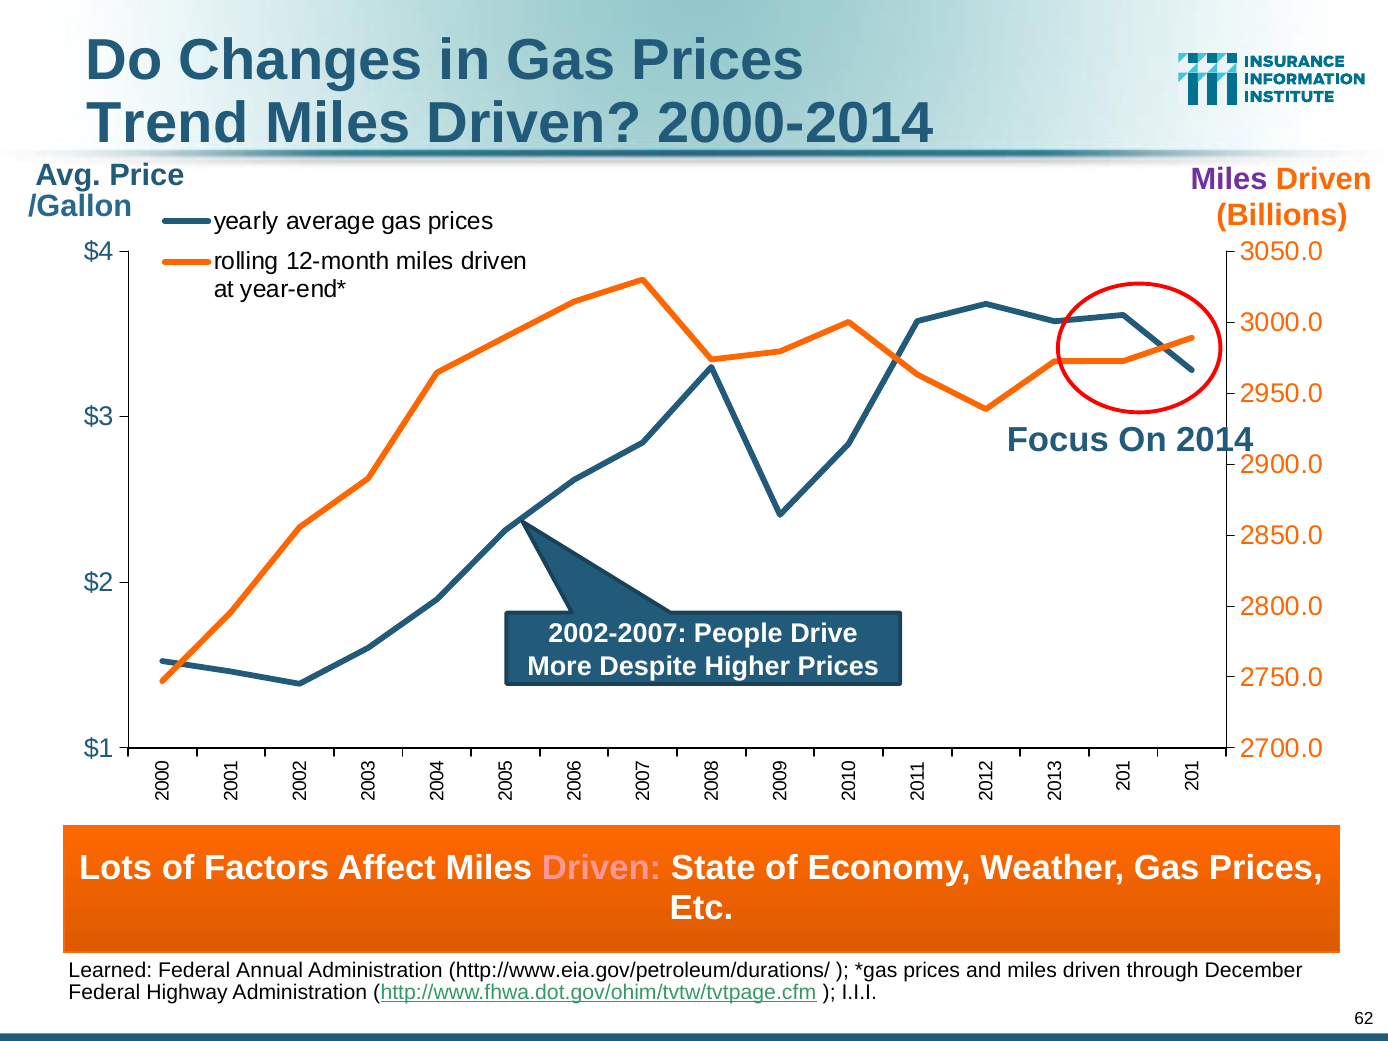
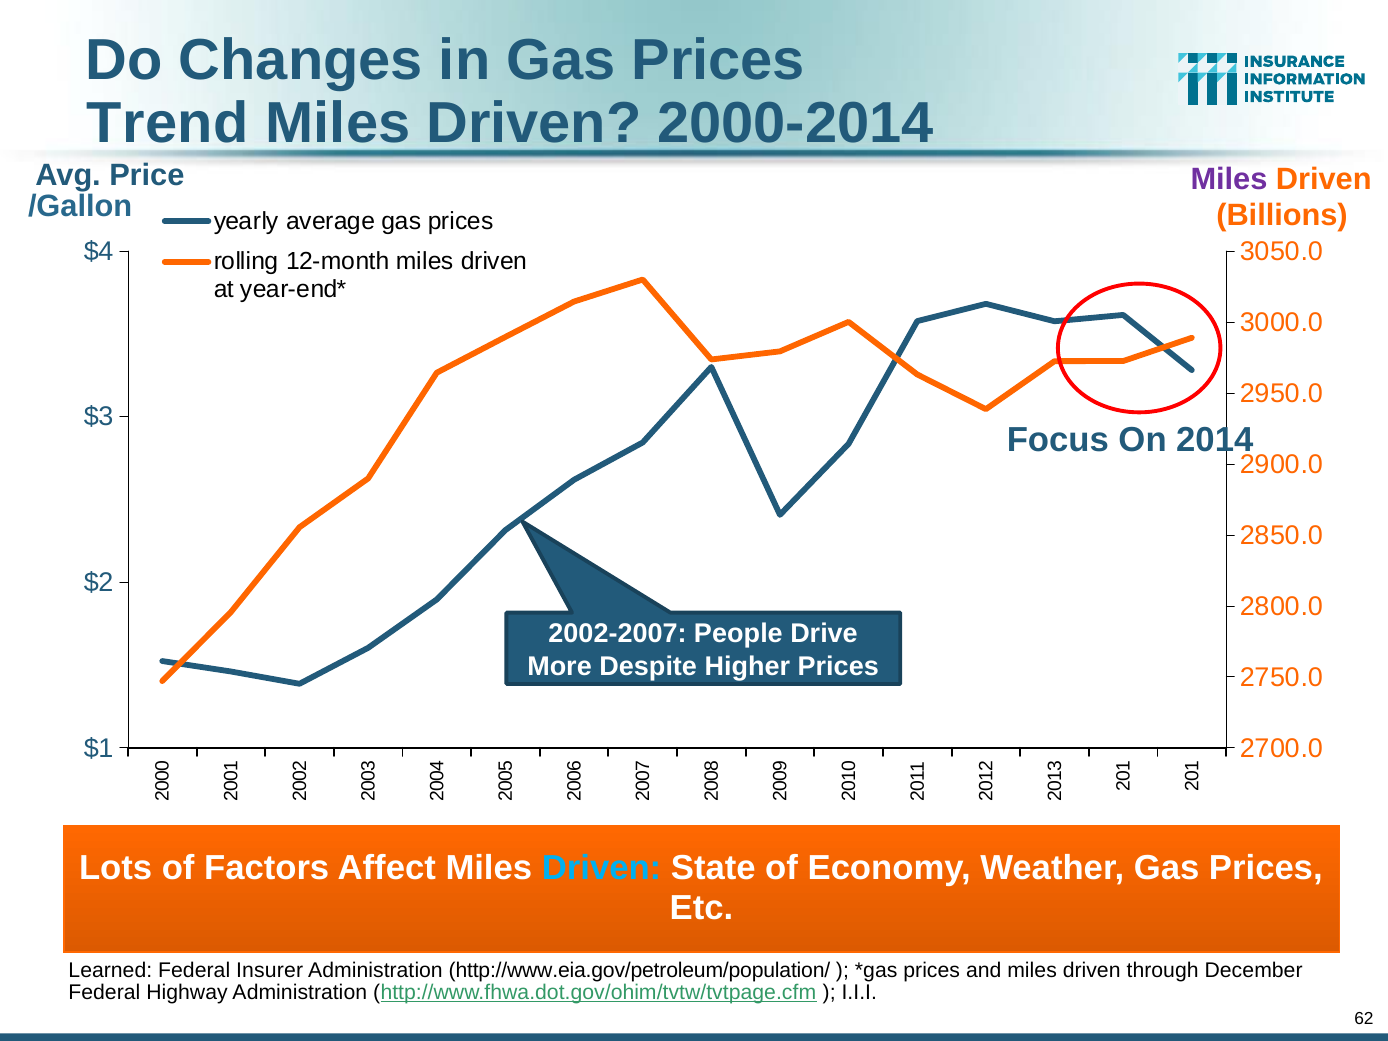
Driven at (602, 868) colour: pink -> light blue
Annual: Annual -> Insurer
http://www.eia.gov/petroleum/durations/: http://www.eia.gov/petroleum/durations/ -> http://www.eia.gov/petroleum/population/
